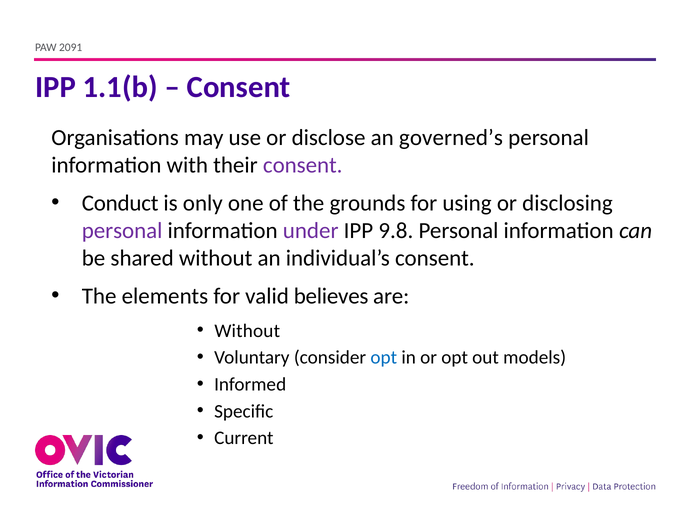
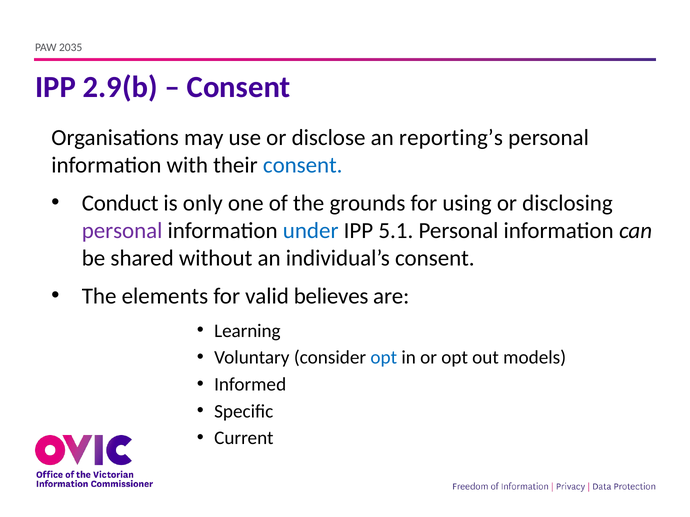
2091: 2091 -> 2035
1.1(b: 1.1(b -> 2.9(b
governed’s: governed’s -> reporting’s
consent at (303, 165) colour: purple -> blue
under colour: purple -> blue
9.8: 9.8 -> 5.1
Without at (247, 331): Without -> Learning
